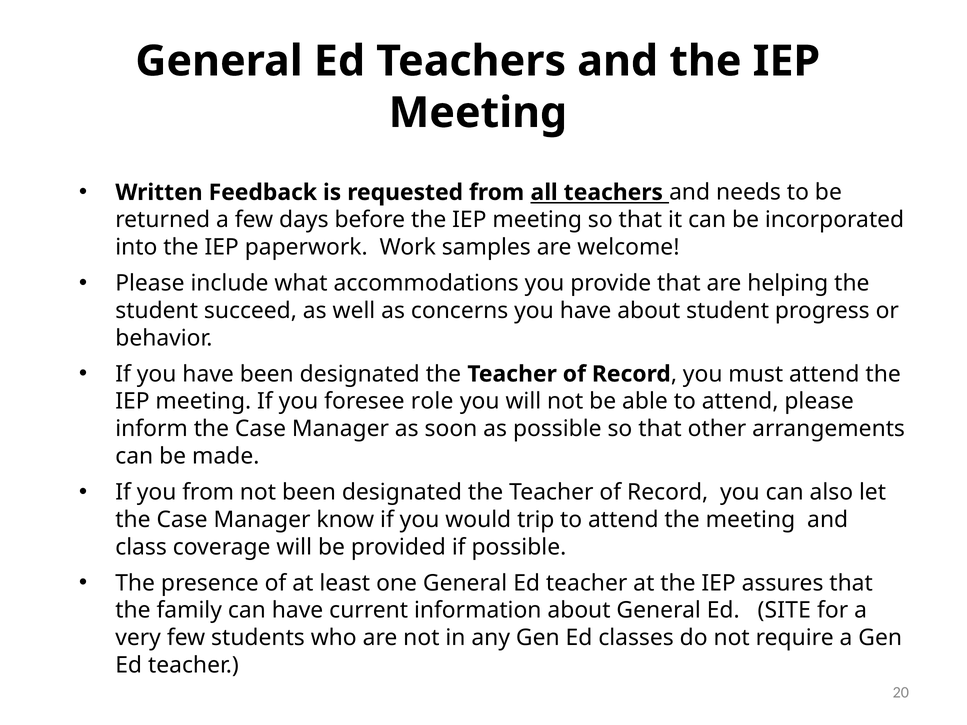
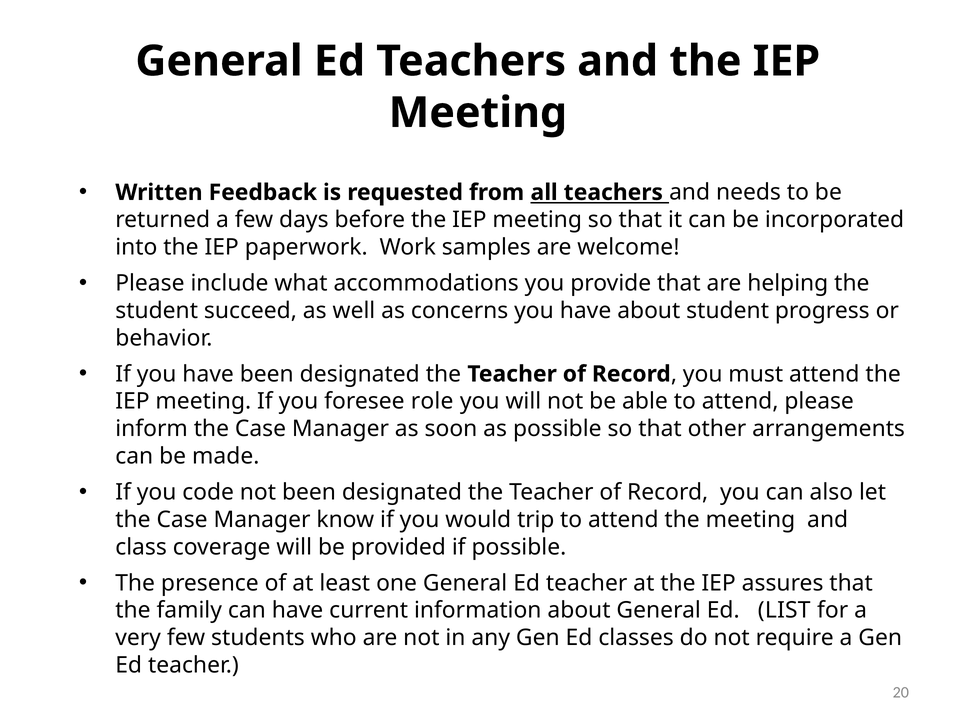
you from: from -> code
SITE: SITE -> LIST
